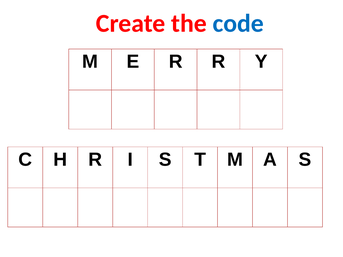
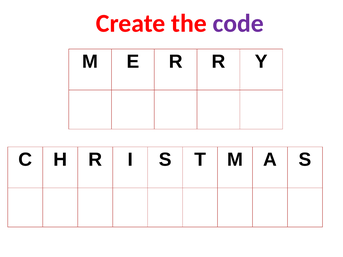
code colour: blue -> purple
